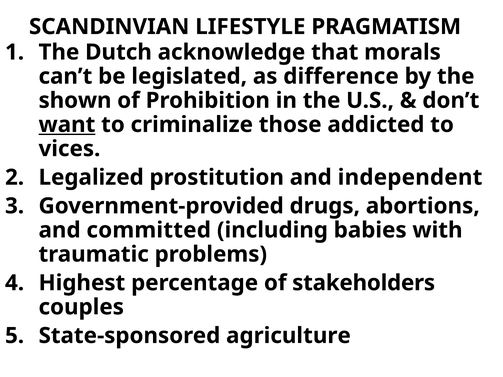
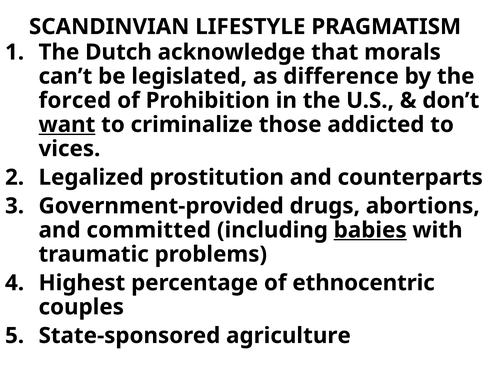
shown: shown -> forced
independent: independent -> counterparts
babies underline: none -> present
stakeholders: stakeholders -> ethnocentric
